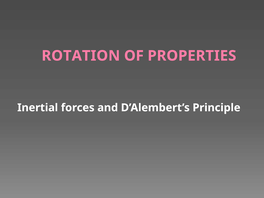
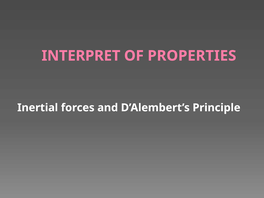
ROTATION: ROTATION -> INTERPRET
